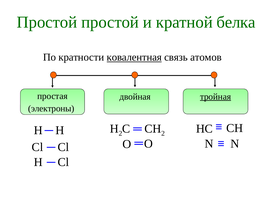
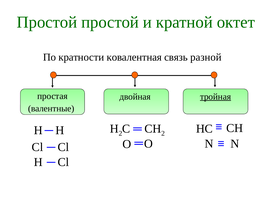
белка: белка -> октет
ковалентная underline: present -> none
атомов: атомов -> разной
электроны: электроны -> валентные
